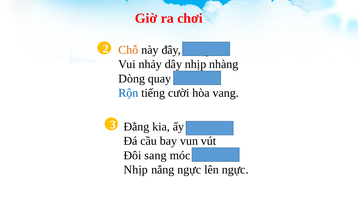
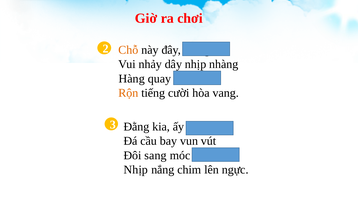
Dòng: Dòng -> Hàng
Rộn colour: blue -> orange
nắng ngực: ngực -> chim
